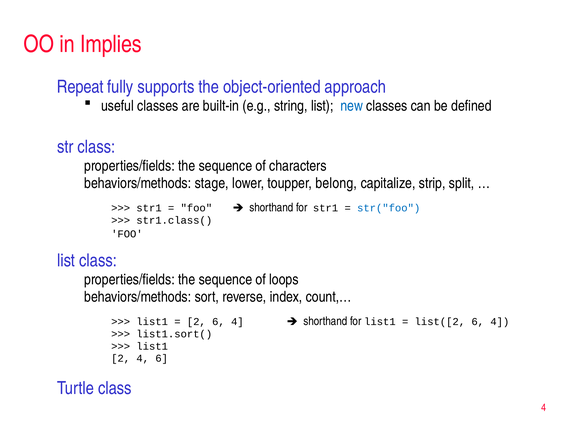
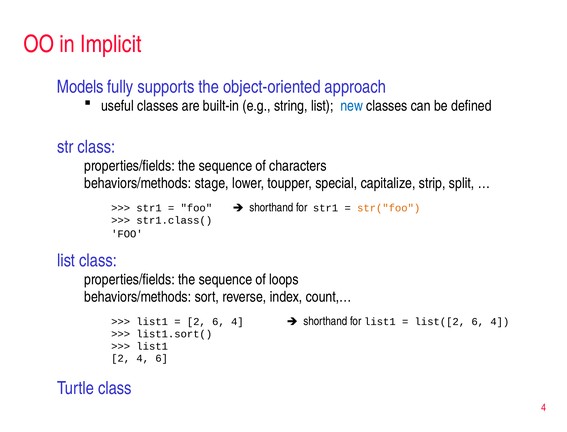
Implies: Implies -> Implicit
Repeat: Repeat -> Models
belong: belong -> special
str("foo colour: blue -> orange
